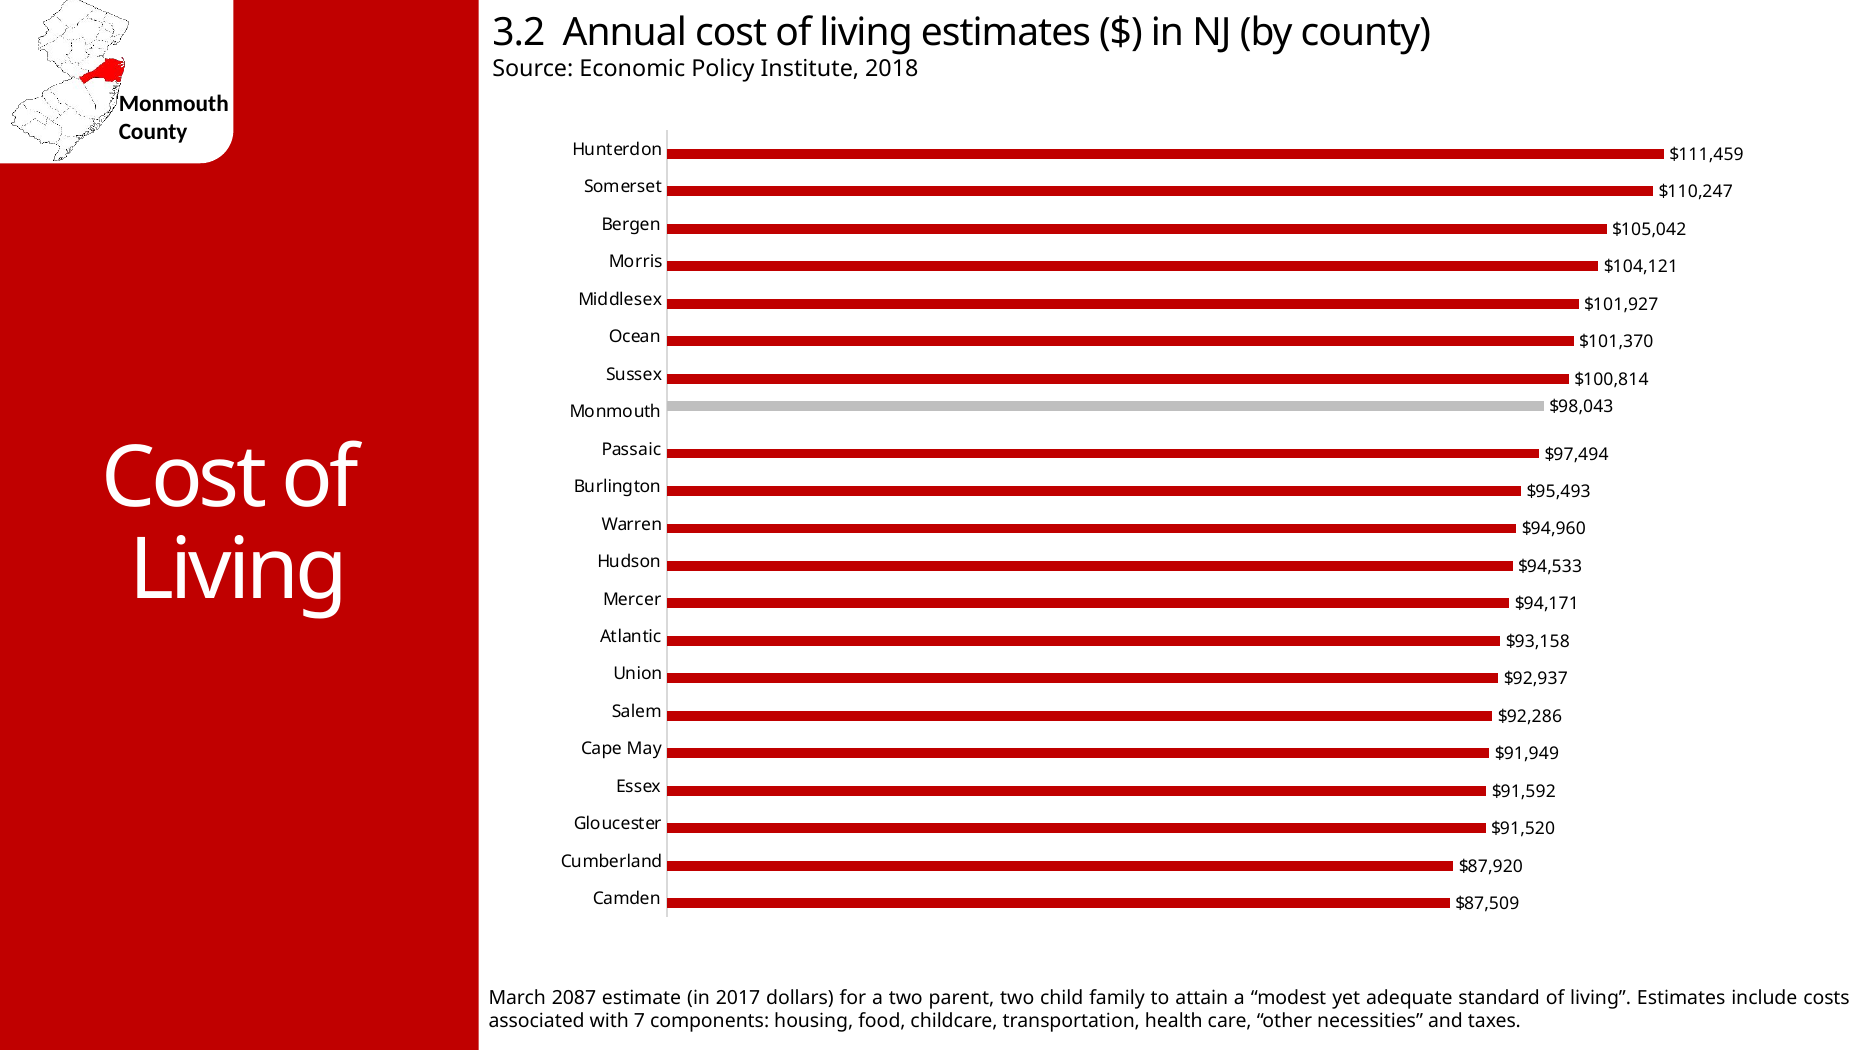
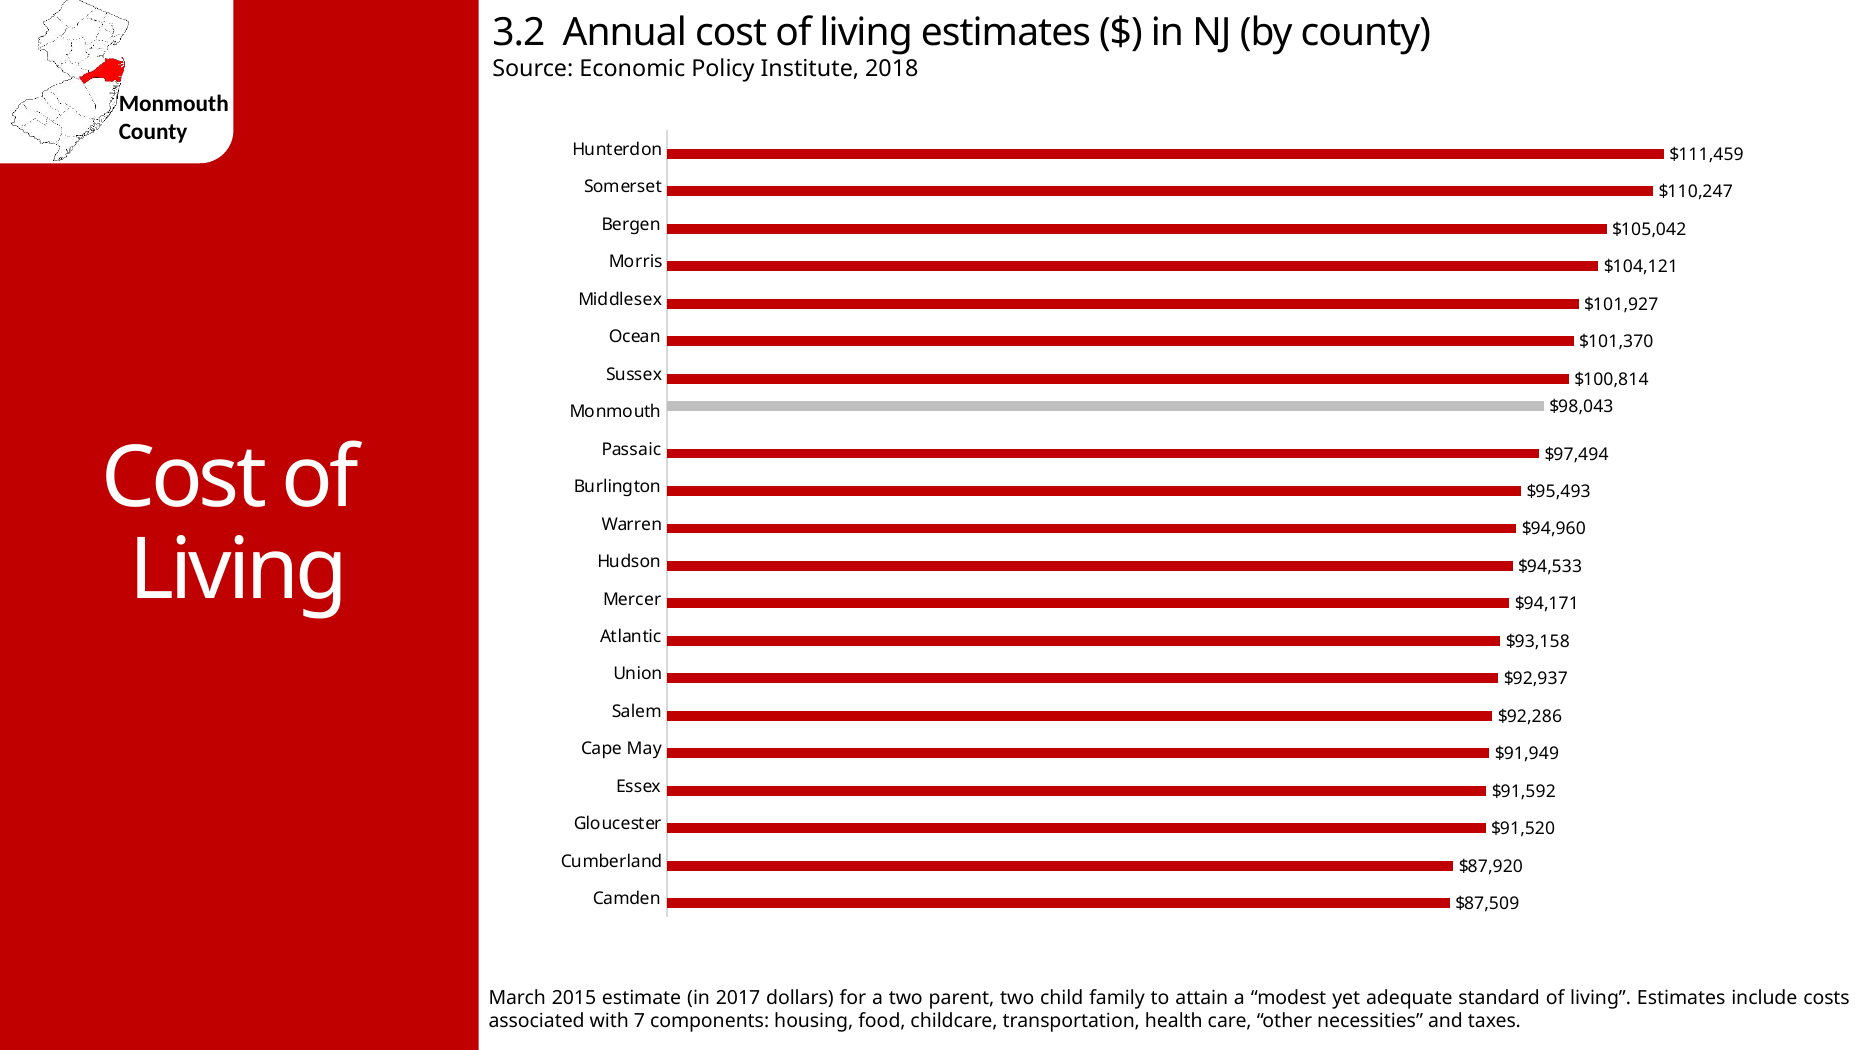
2087: 2087 -> 2015
